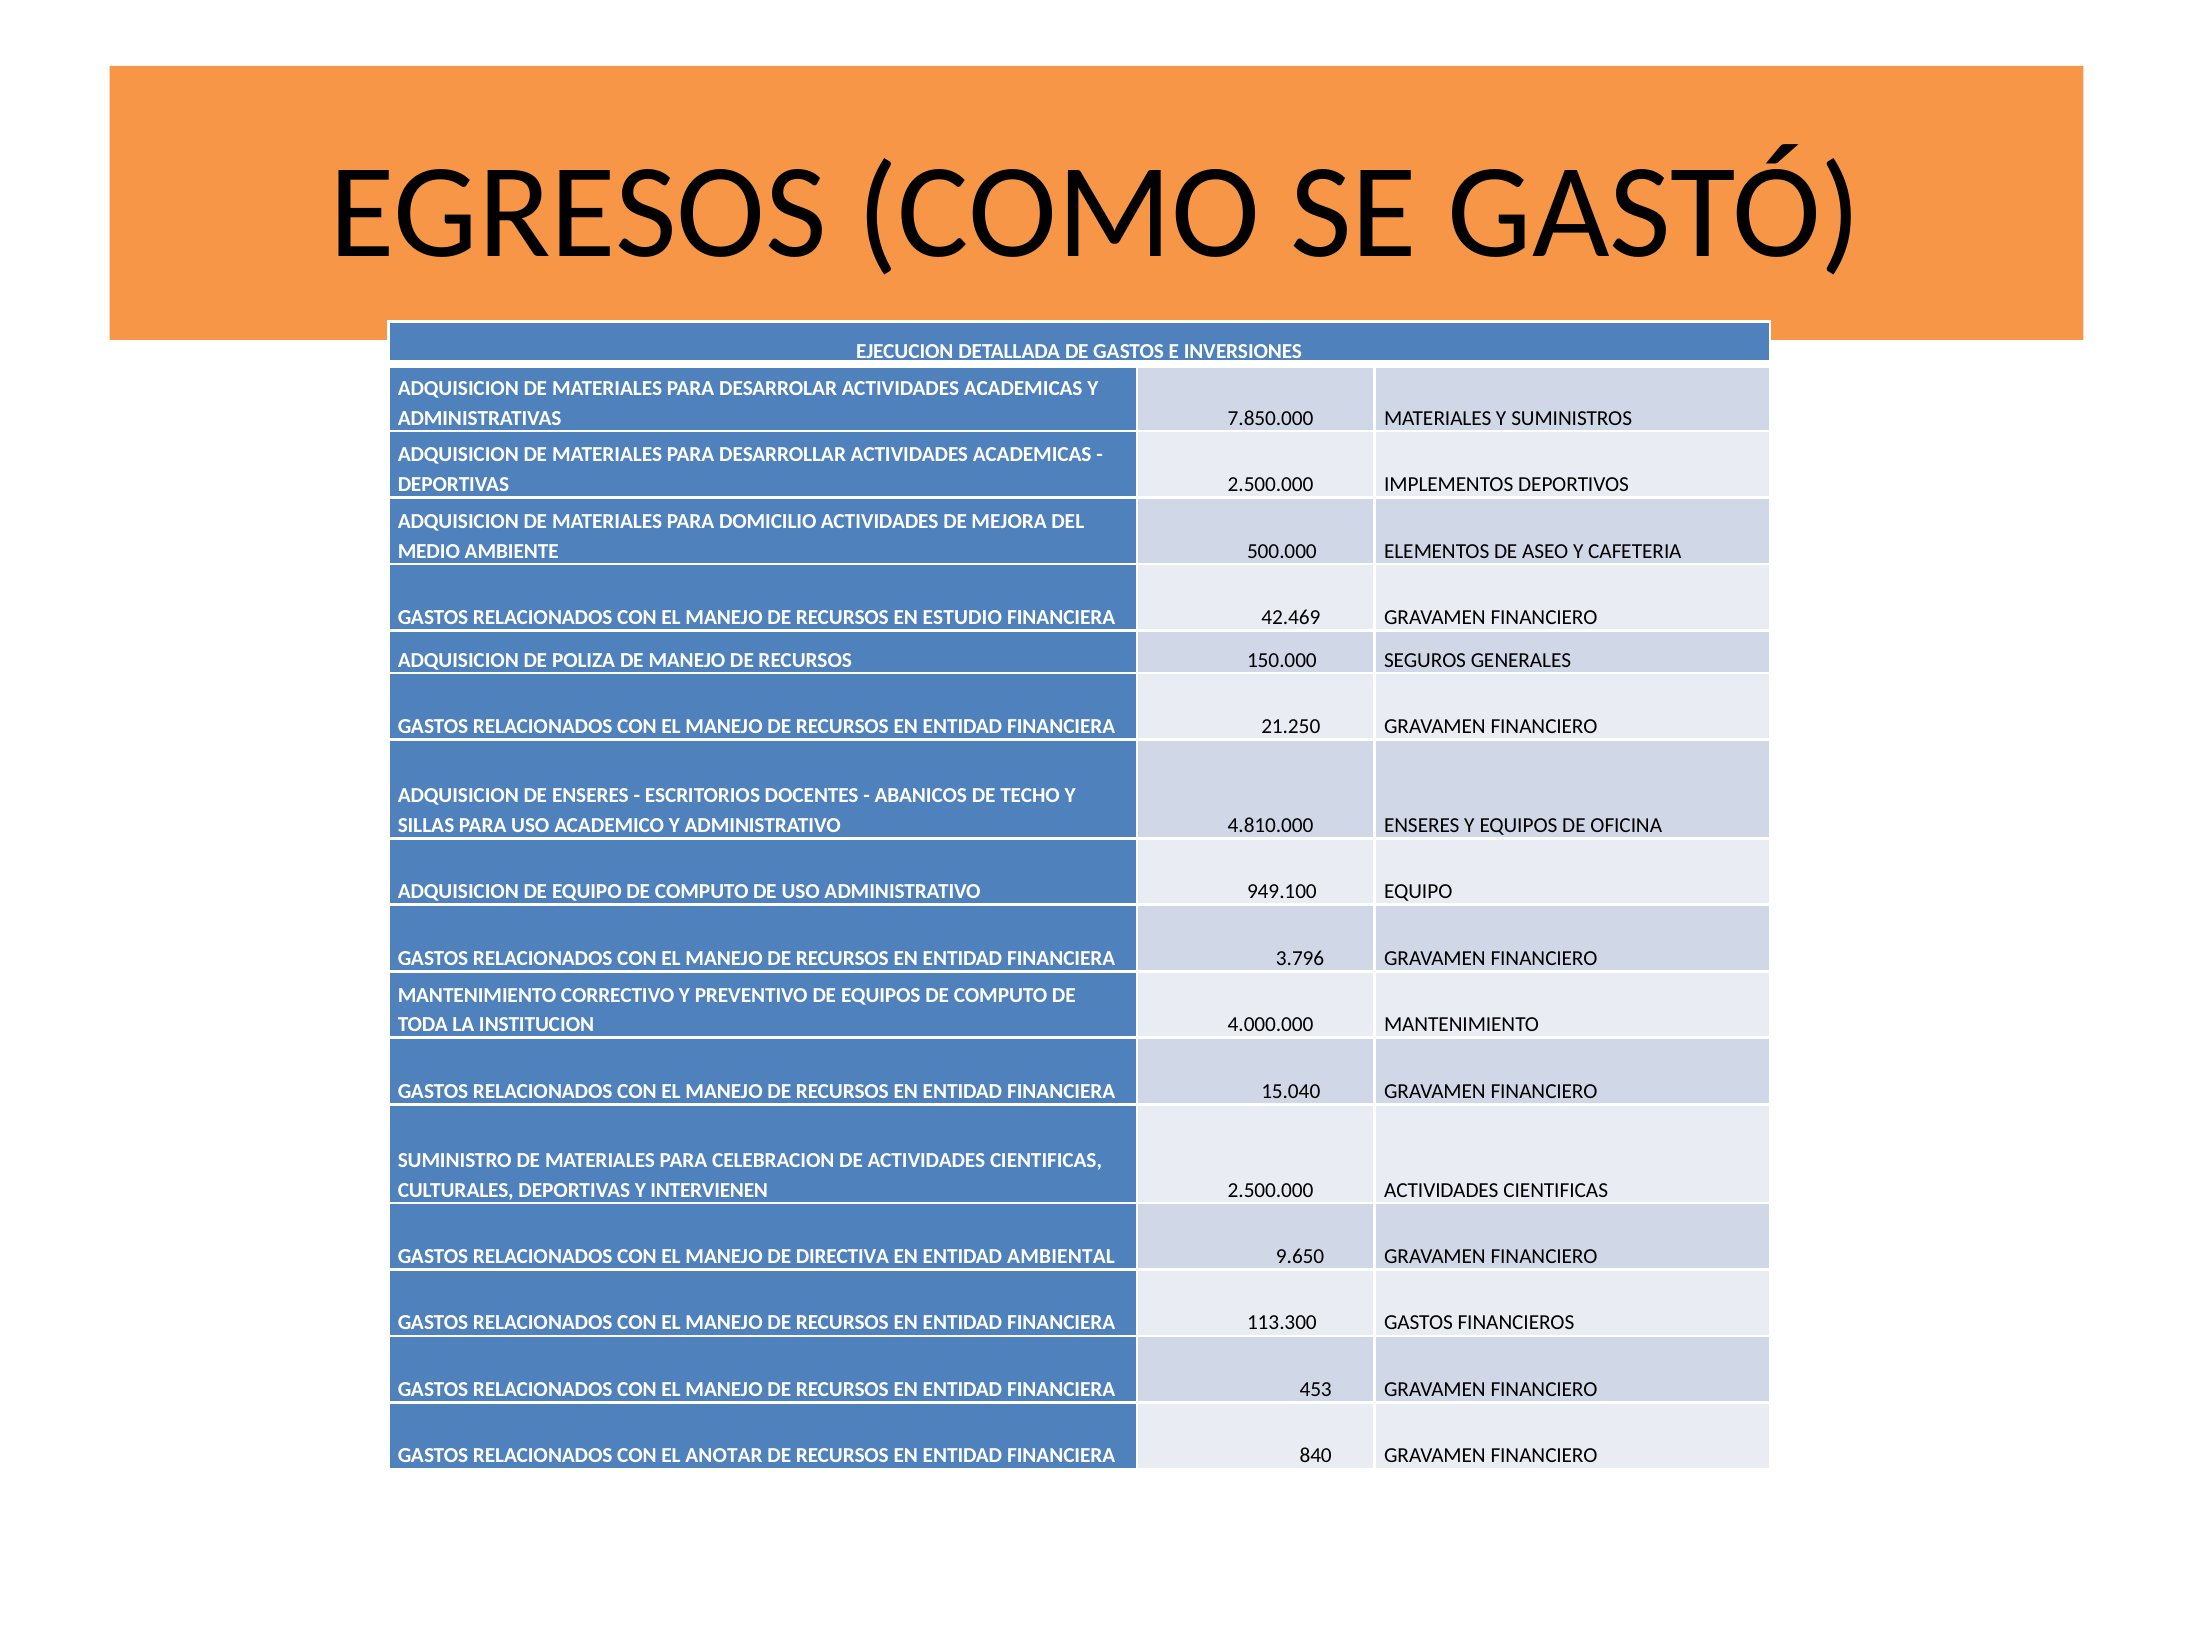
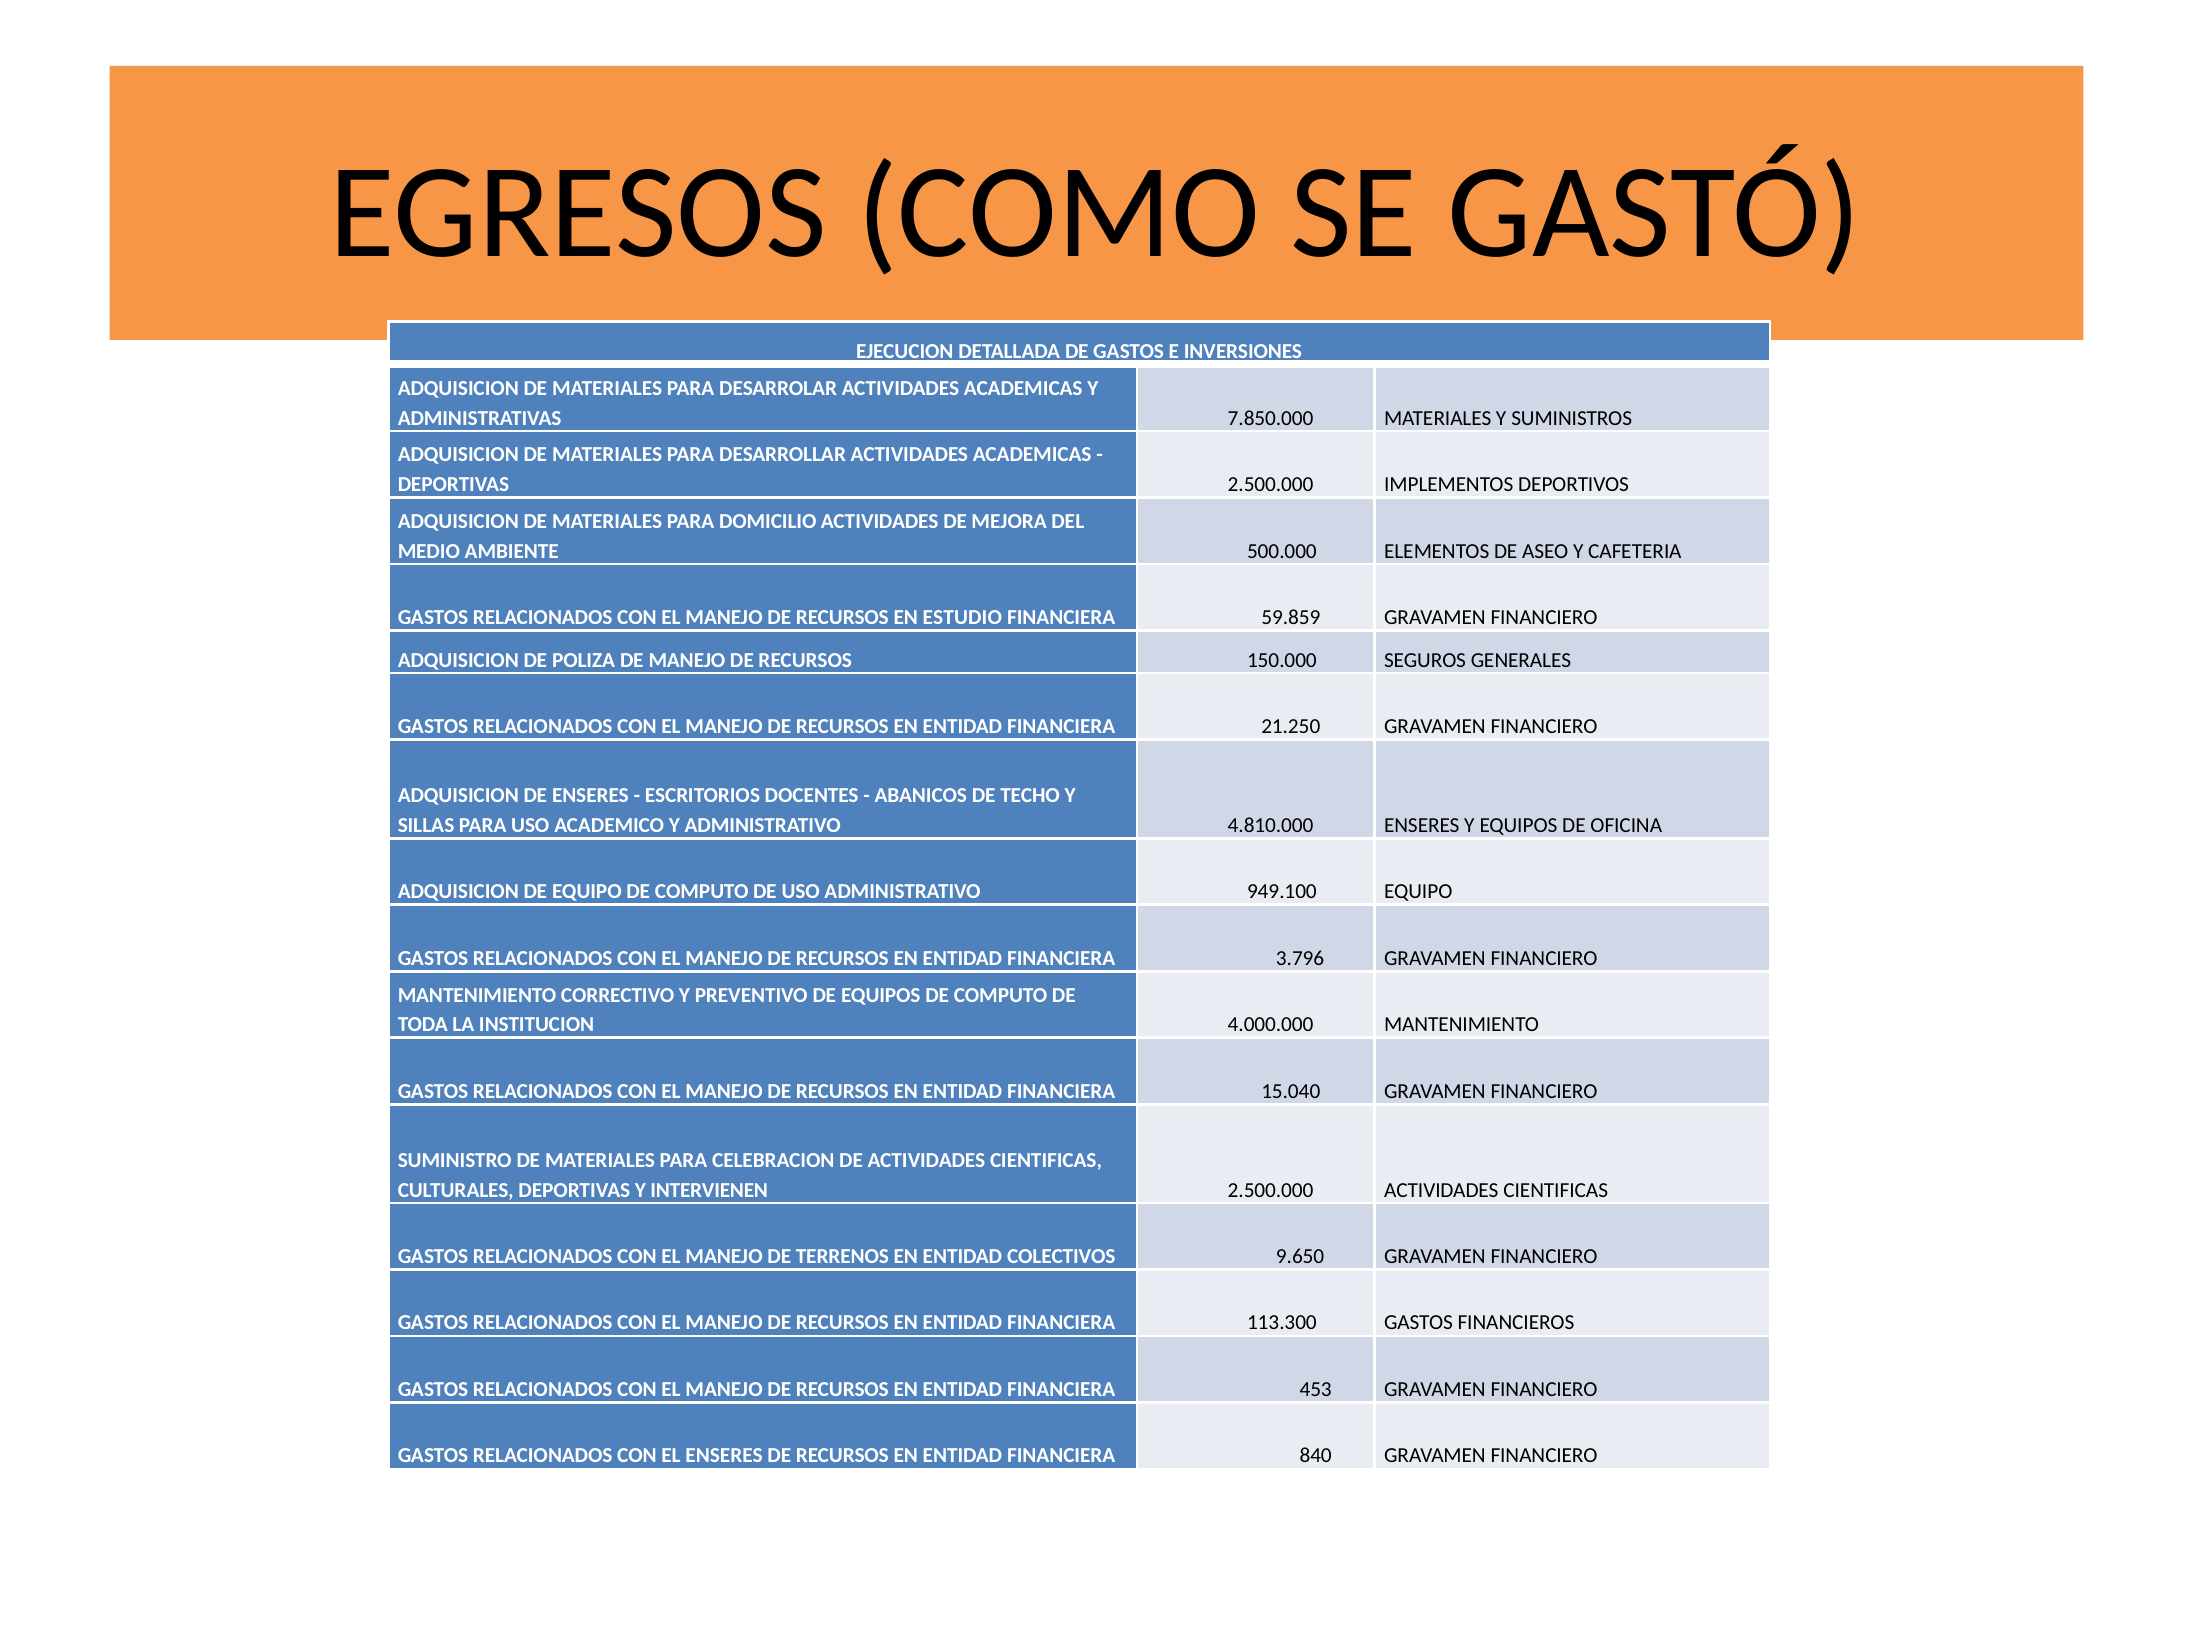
42.469: 42.469 -> 59.859
DIRECTIVA: DIRECTIVA -> TERRENOS
AMBIENTAL: AMBIENTAL -> COLECTIVOS
EL ANOTAR: ANOTAR -> ENSERES
